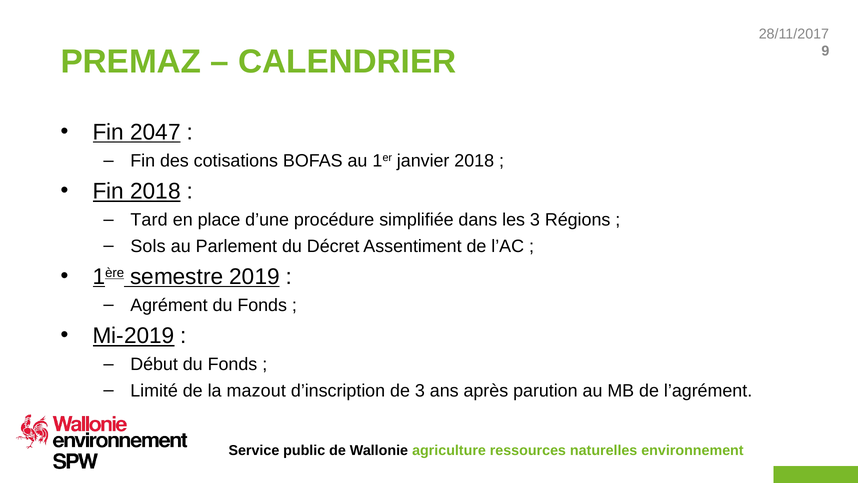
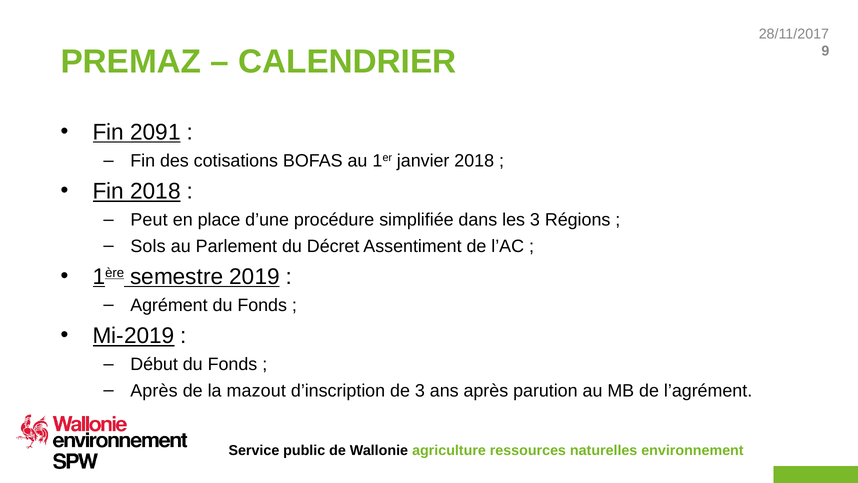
2047: 2047 -> 2091
Tard: Tard -> Peut
Limité at (154, 390): Limité -> Après
